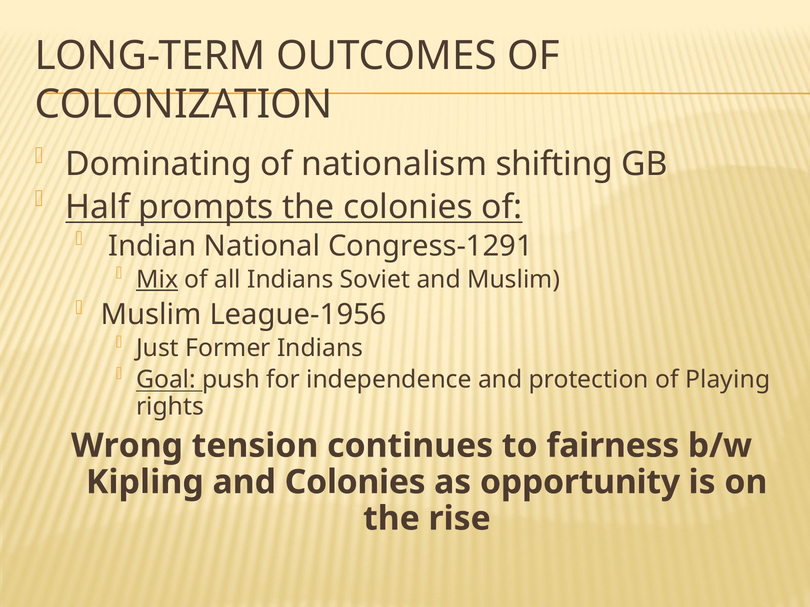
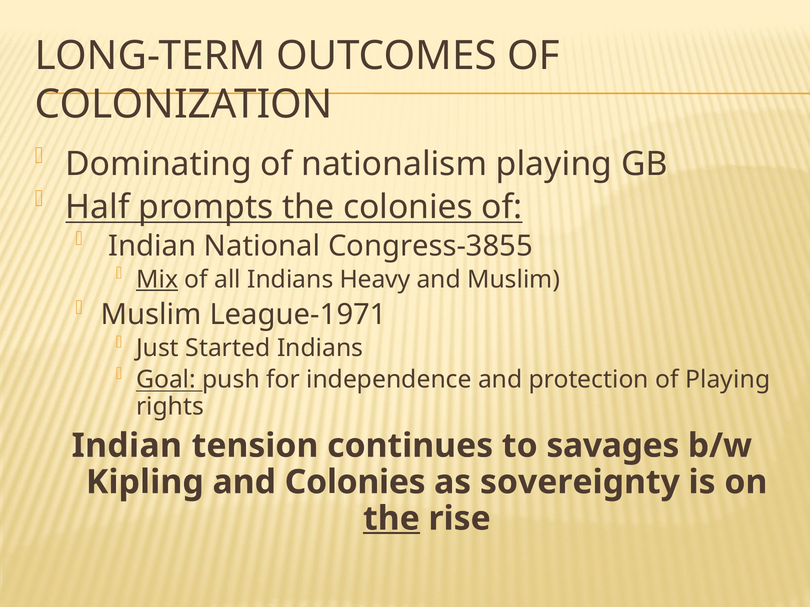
nationalism shifting: shifting -> playing
Congress-1291: Congress-1291 -> Congress-3855
Soviet: Soviet -> Heavy
League-1956: League-1956 -> League-1971
Former: Former -> Started
Wrong at (127, 446): Wrong -> Indian
fairness: fairness -> savages
opportunity: opportunity -> sovereignty
the at (391, 519) underline: none -> present
